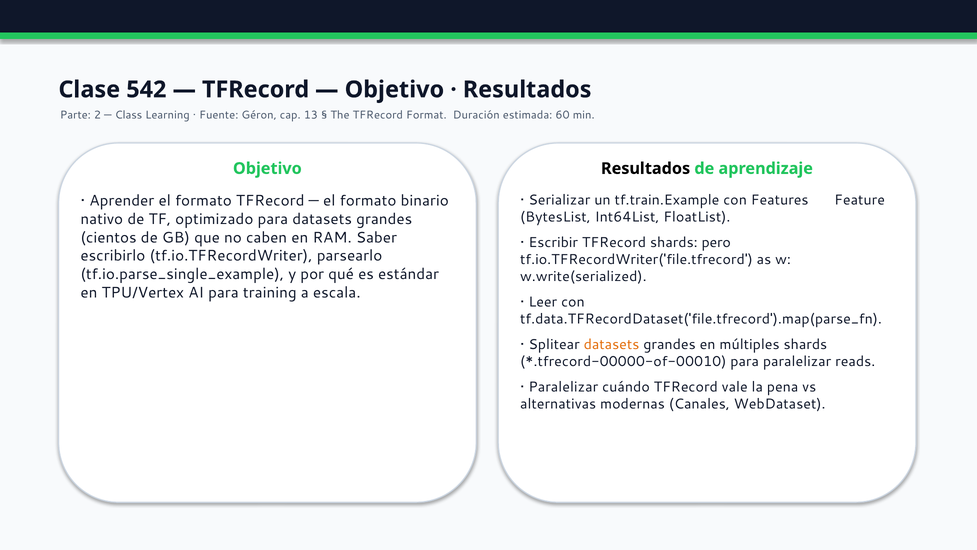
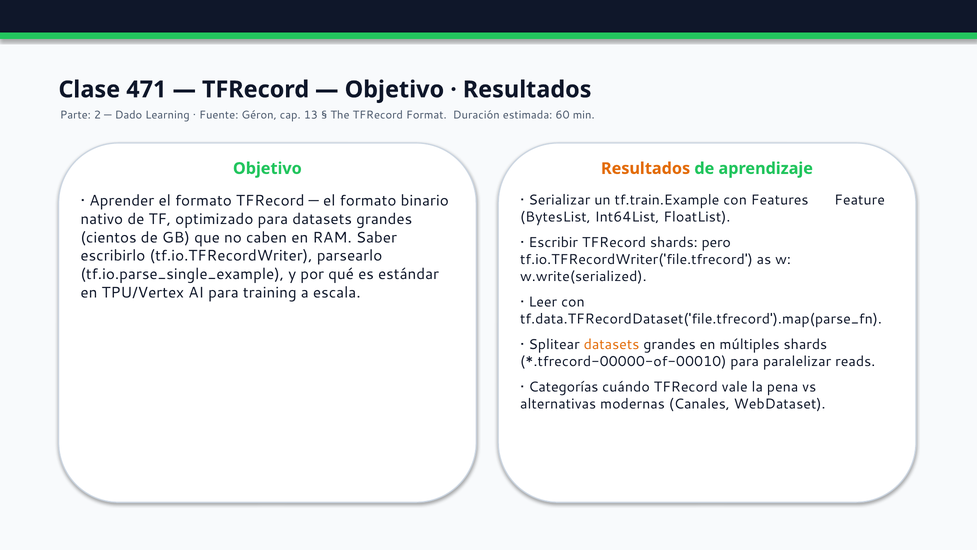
542: 542 -> 471
Class: Class -> Dado
Resultados at (646, 168) colour: black -> orange
Paralelizar at (563, 387): Paralelizar -> Categorías
